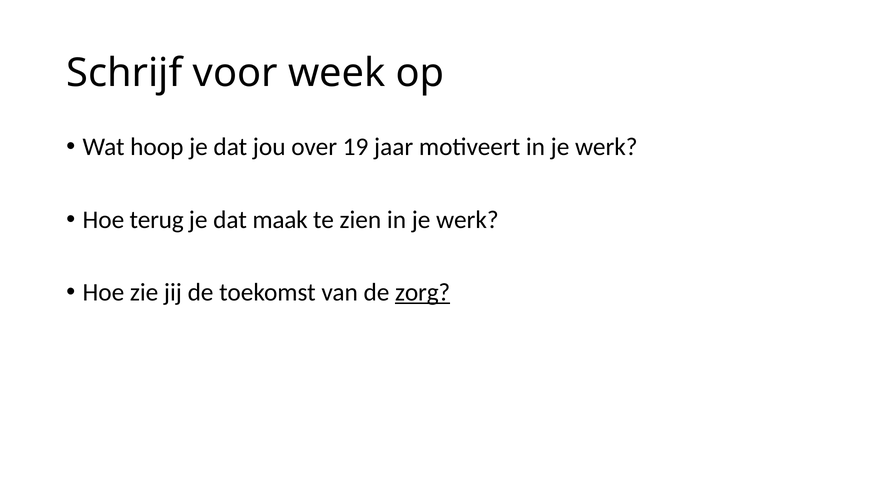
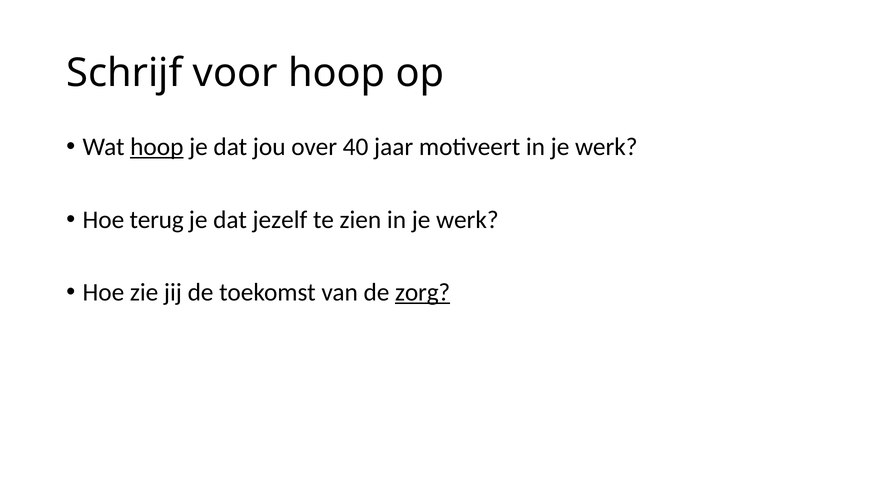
voor week: week -> hoop
hoop at (157, 147) underline: none -> present
19: 19 -> 40
maak: maak -> jezelf
